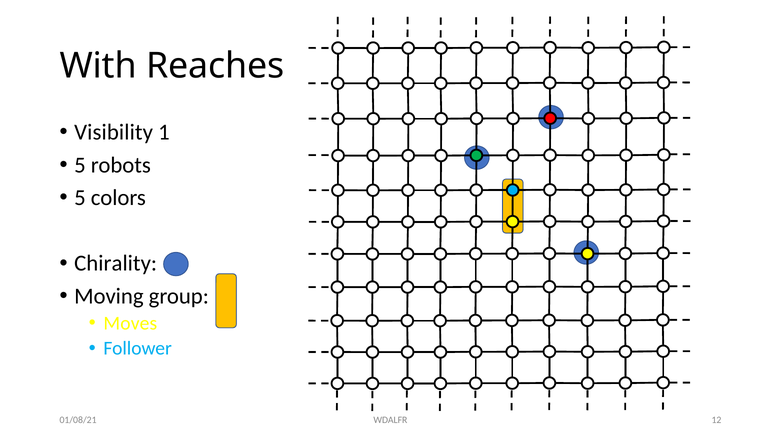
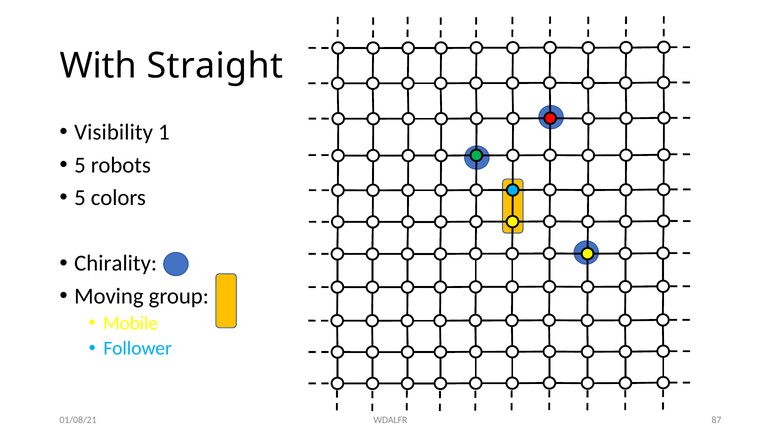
Reaches: Reaches -> Straight
Moves: Moves -> Mobile
12: 12 -> 87
